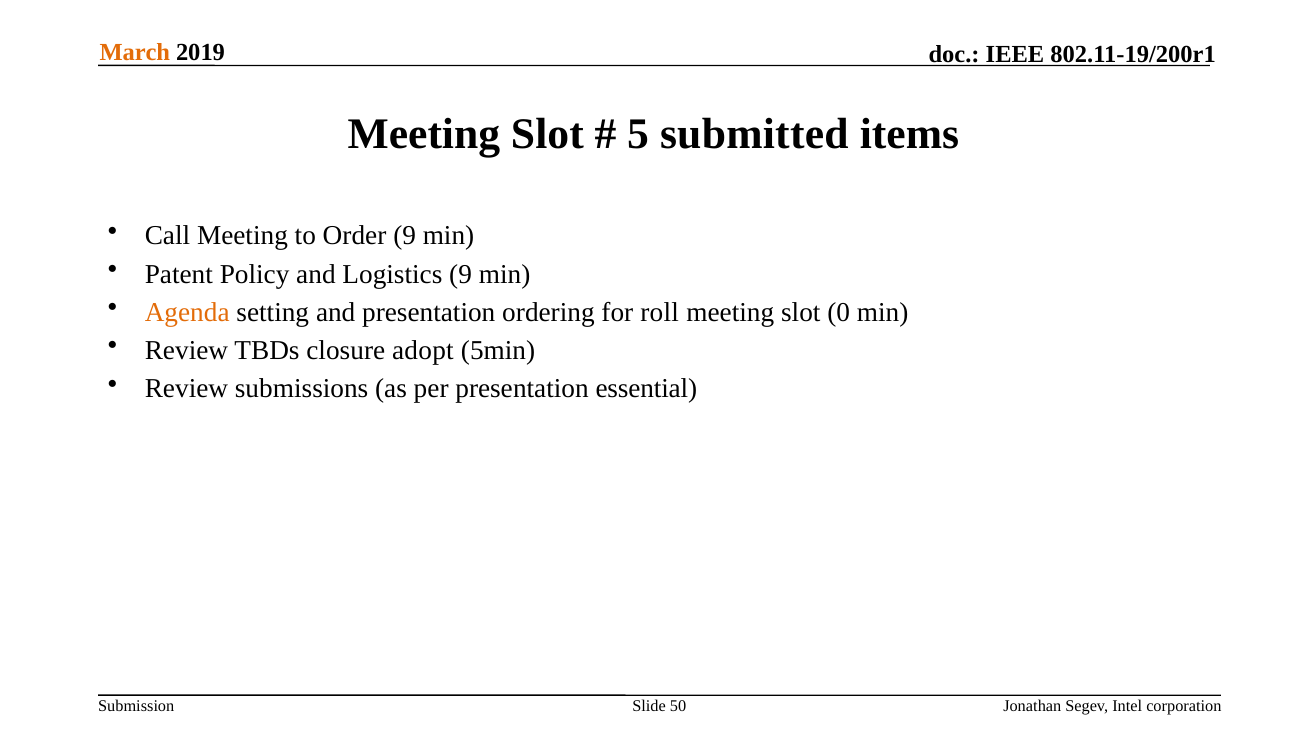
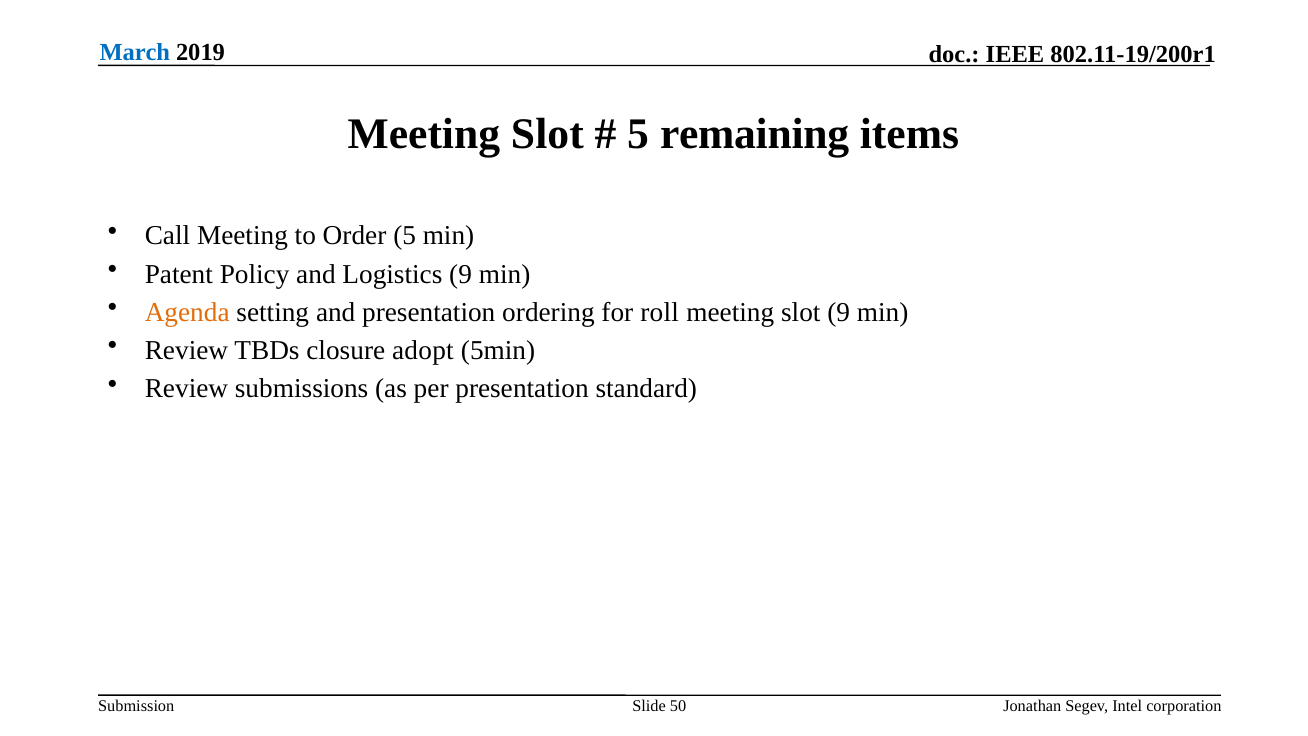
March colour: orange -> blue
submitted: submitted -> remaining
Order 9: 9 -> 5
slot 0: 0 -> 9
essential: essential -> standard
